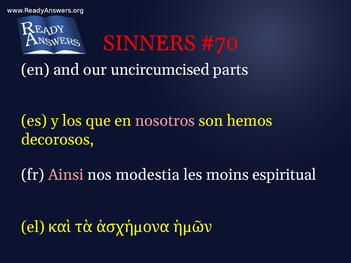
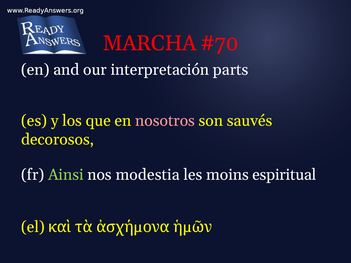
SINNERS: SINNERS -> MARCHA
uncircumcised: uncircumcised -> interpretación
hemos: hemos -> sauvés
Ainsi colour: pink -> light green
